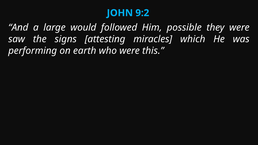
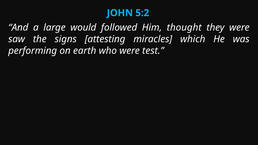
9:2: 9:2 -> 5:2
possible: possible -> thought
this: this -> test
